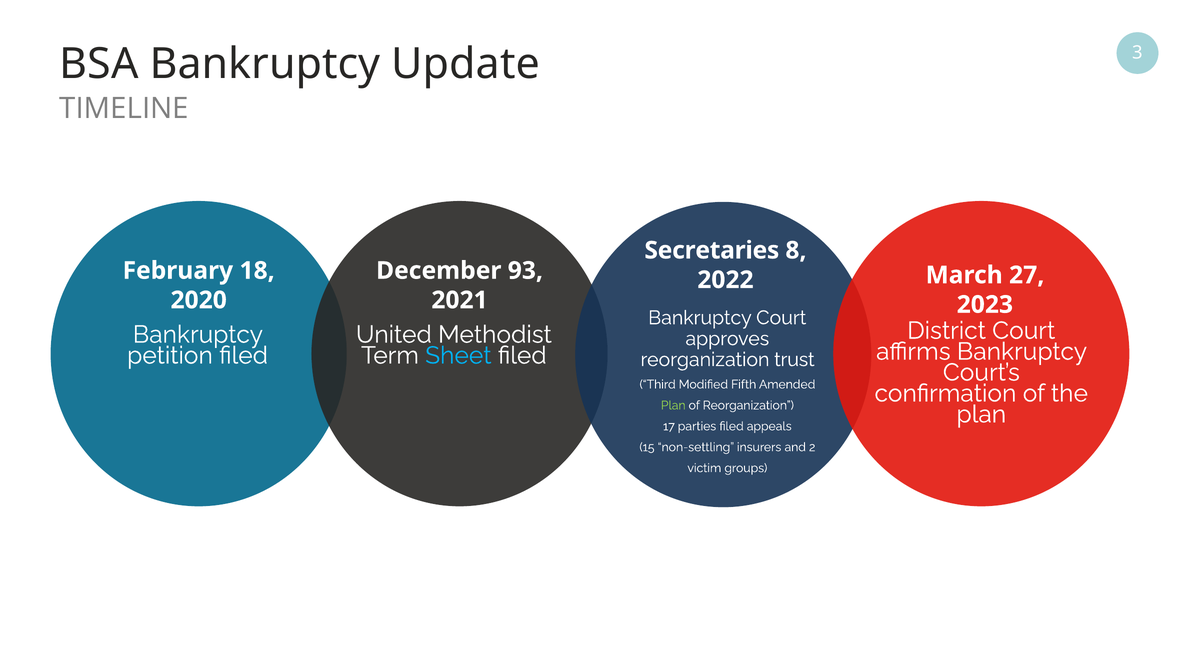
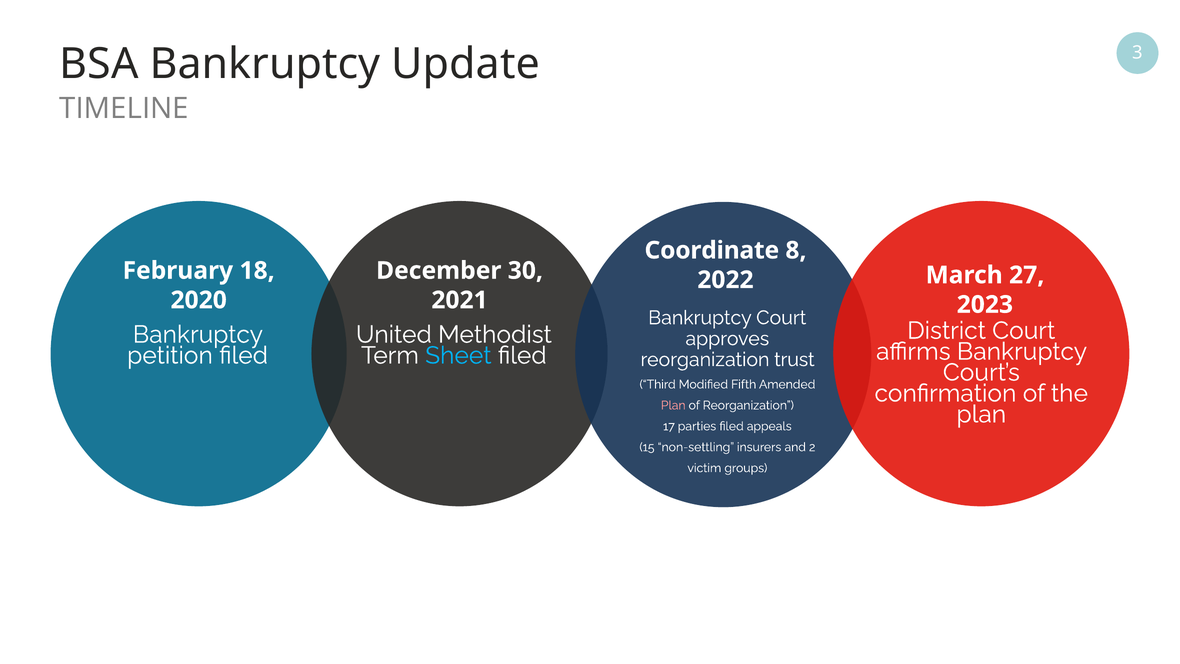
Secretaries: Secretaries -> Coordinate
93: 93 -> 30
Plan at (673, 405) colour: light green -> pink
